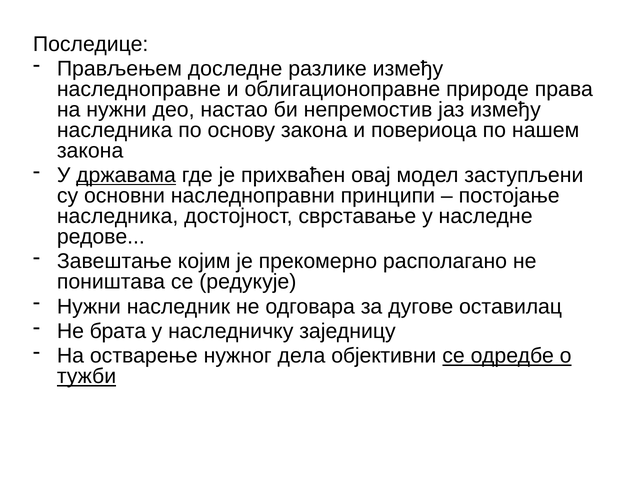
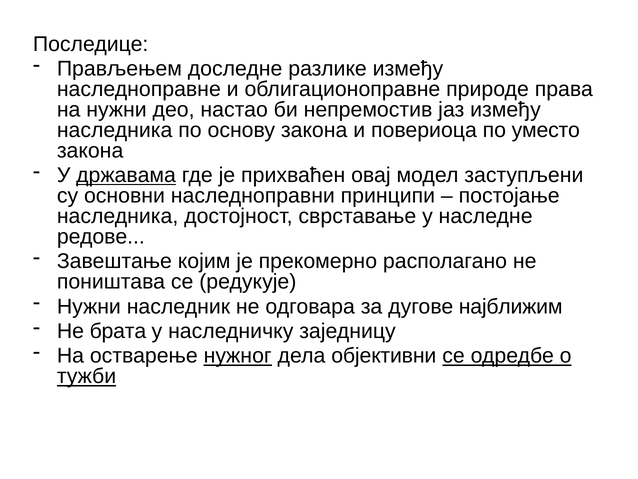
нашем: нашем -> уместо
оставилац: оставилац -> најближим
нужног underline: none -> present
